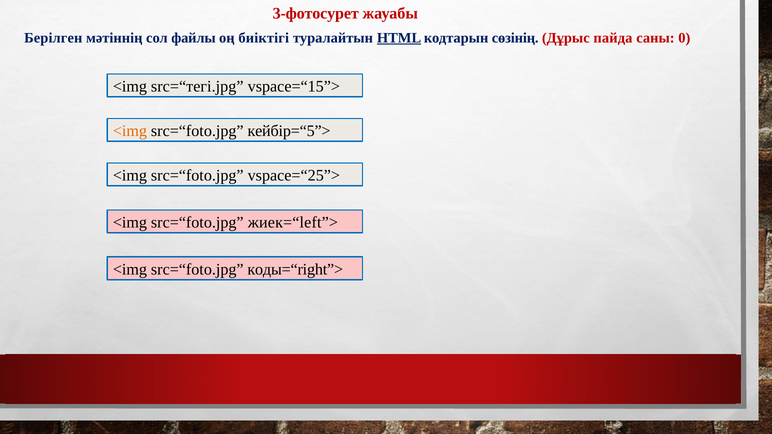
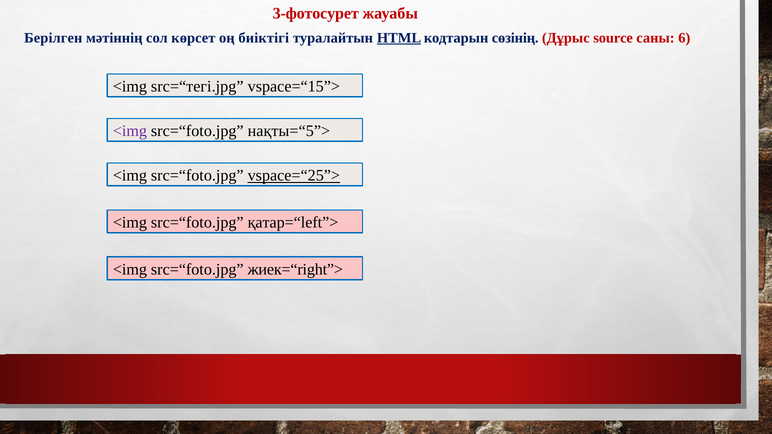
файлы: файлы -> көрсет
пайда: пайда -> source
0: 0 -> 6
<img at (130, 131) colour: orange -> purple
кейбір=“5”>: кейбір=“5”> -> нақты=“5”>
vspace=“25”> underline: none -> present
жиек=“left”>: жиек=“left”> -> қатар=“left”>
коды=“right”>: коды=“right”> -> жиек=“right”>
